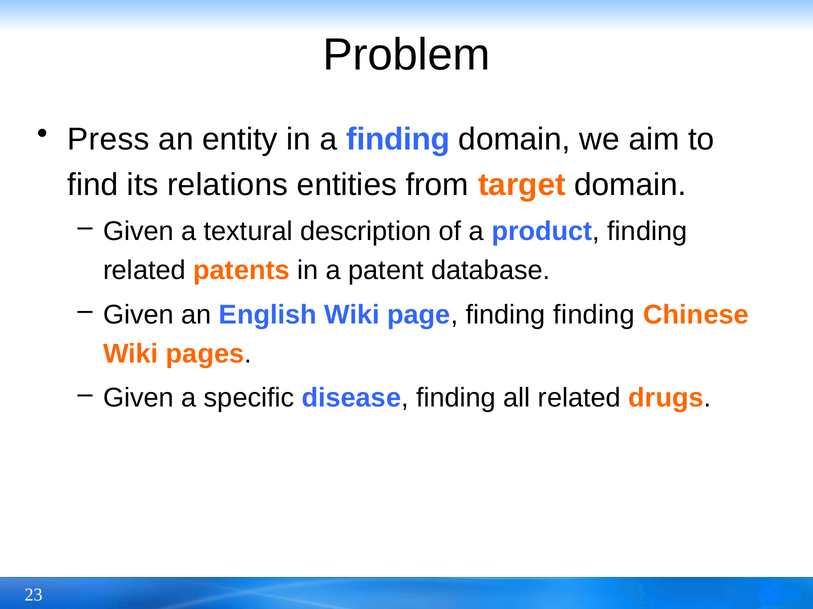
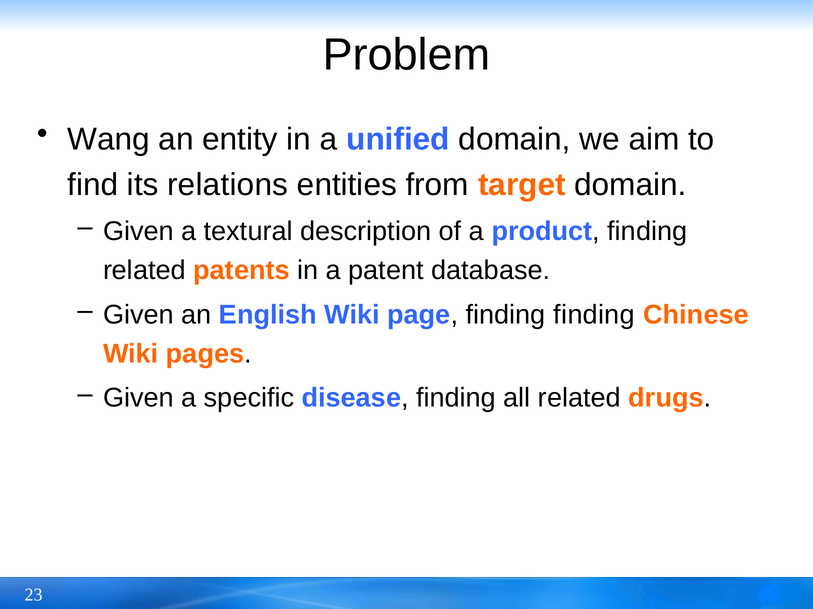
Press: Press -> Wang
a finding: finding -> unified
